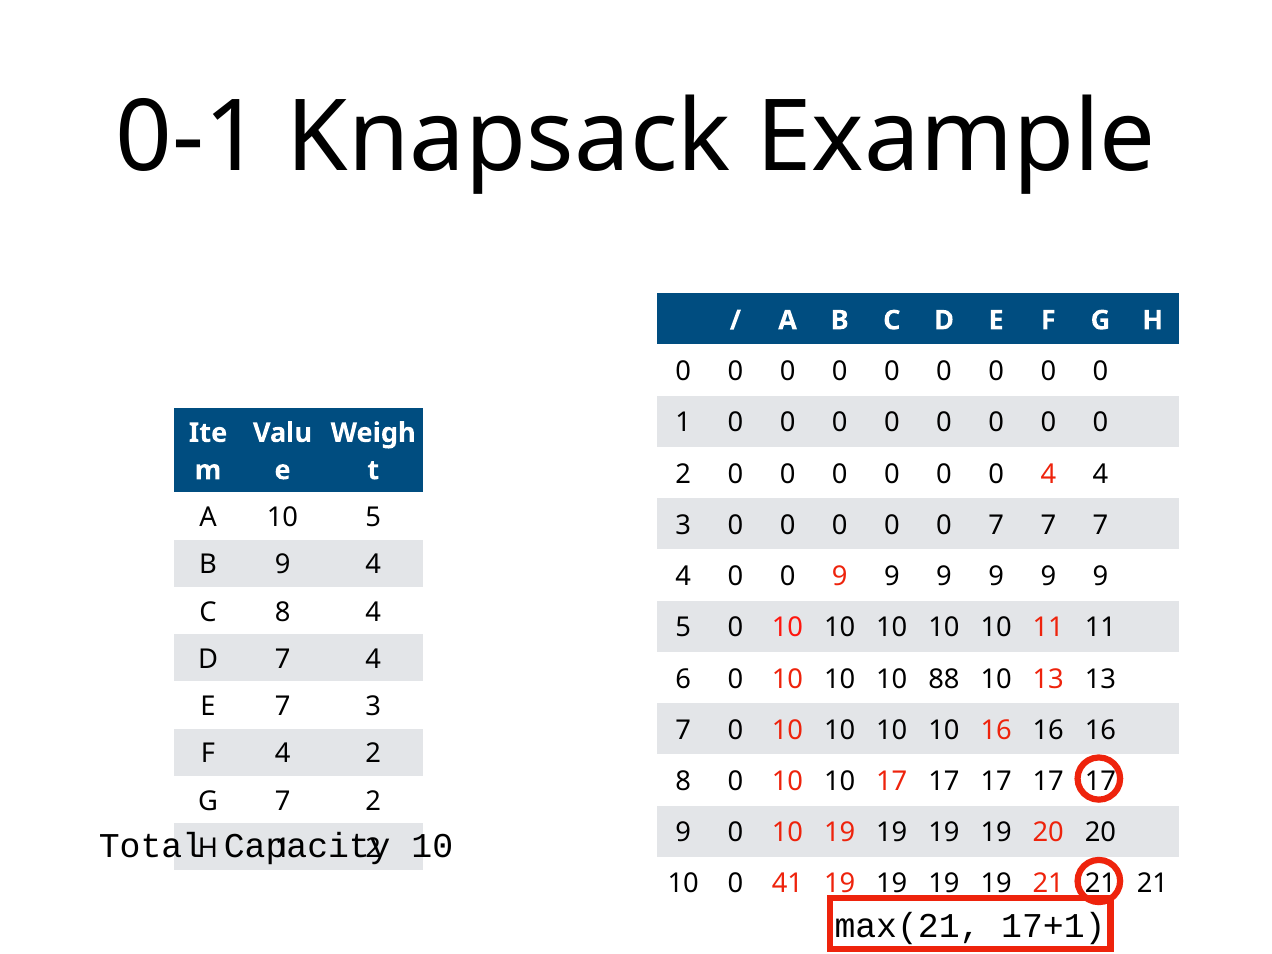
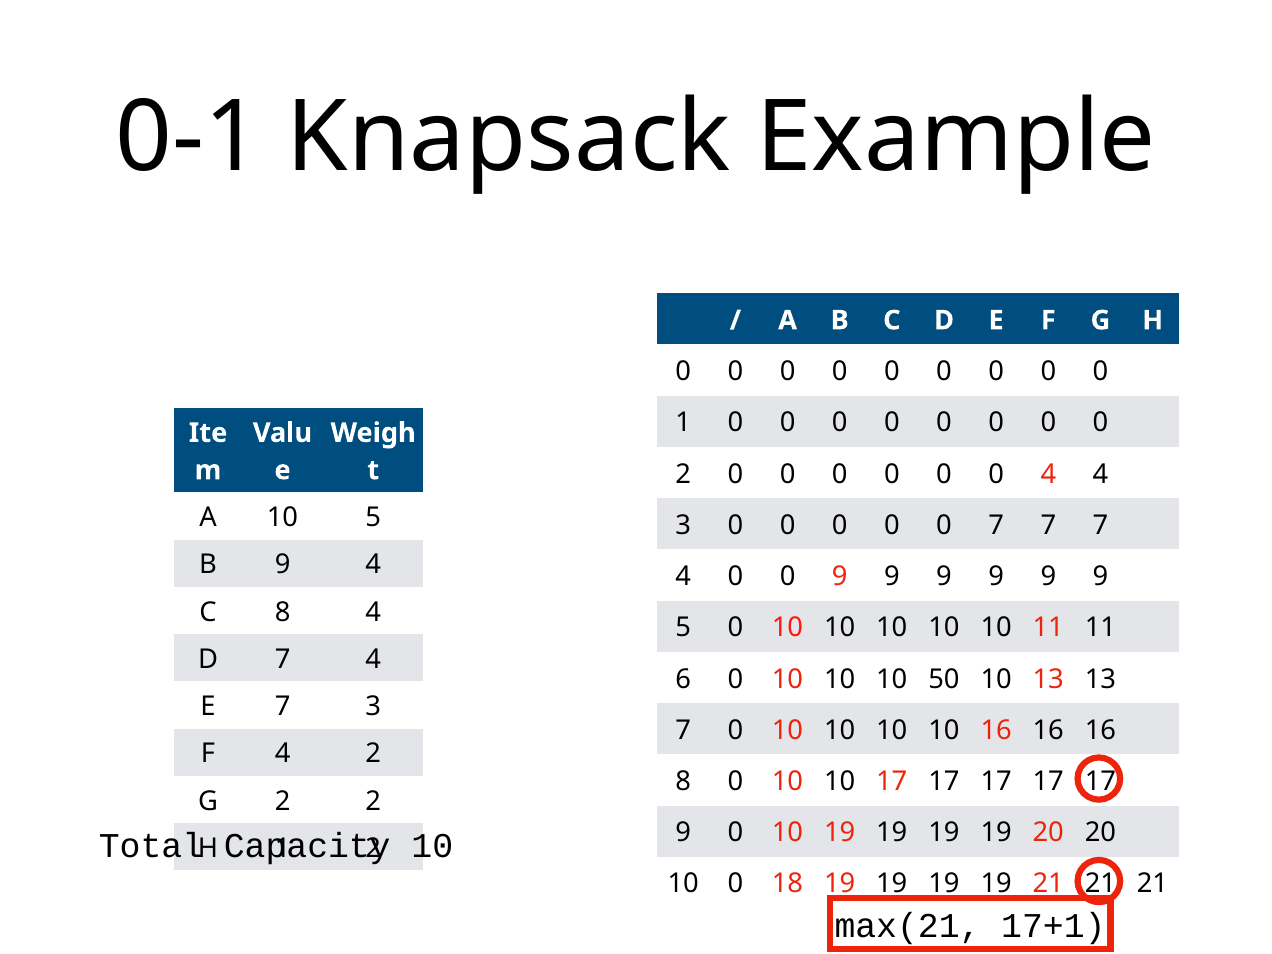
88: 88 -> 50
G 7: 7 -> 2
41: 41 -> 18
